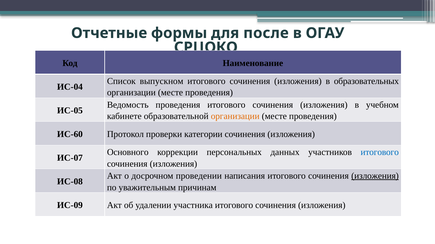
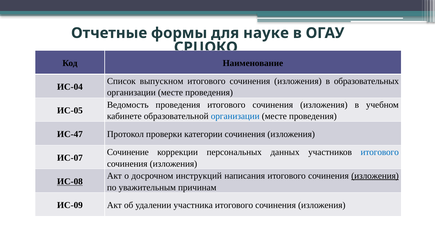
после: после -> науке
организации at (235, 117) colour: orange -> blue
ИС-60: ИС-60 -> ИС-47
Основного: Основного -> Сочинение
проведении: проведении -> инструкций
ИС-08 underline: none -> present
